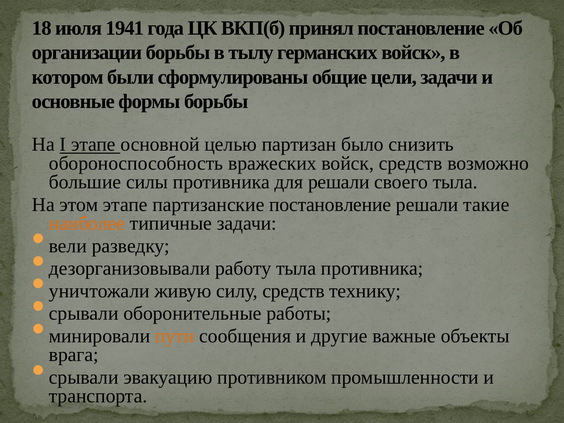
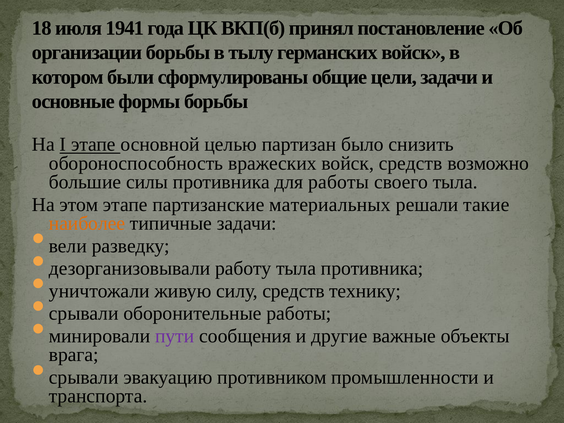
для решали: решали -> работы
партизанские постановление: постановление -> материальных
пути colour: orange -> purple
